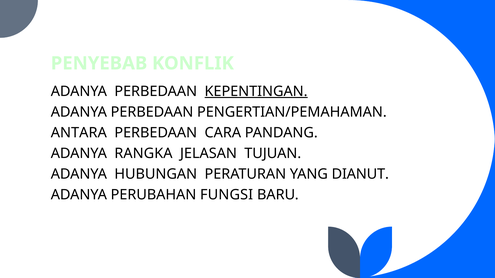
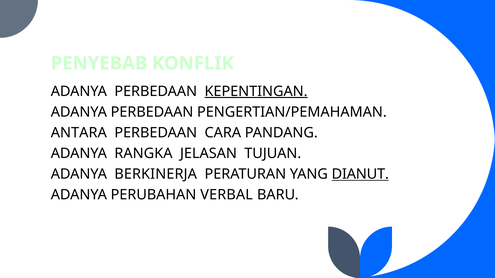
HUBUNGAN: HUBUNGAN -> BERKINERJA
DIANUT underline: none -> present
FUNGSI: FUNGSI -> VERBAL
